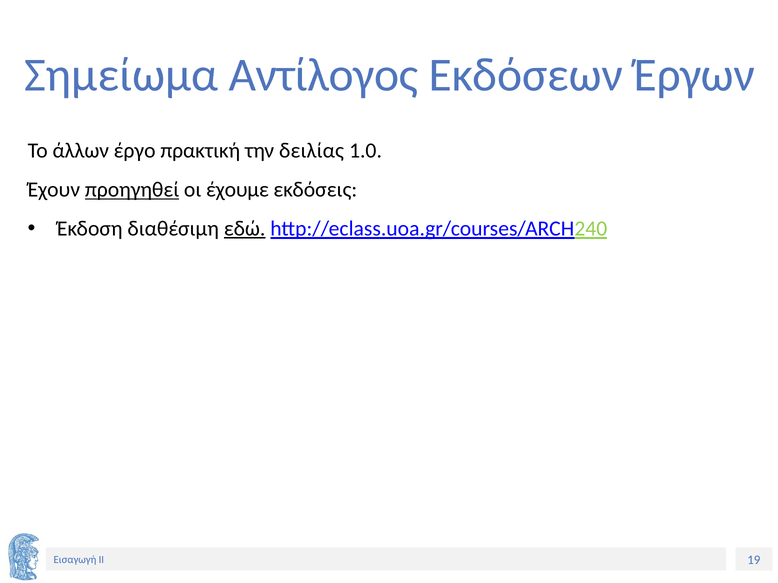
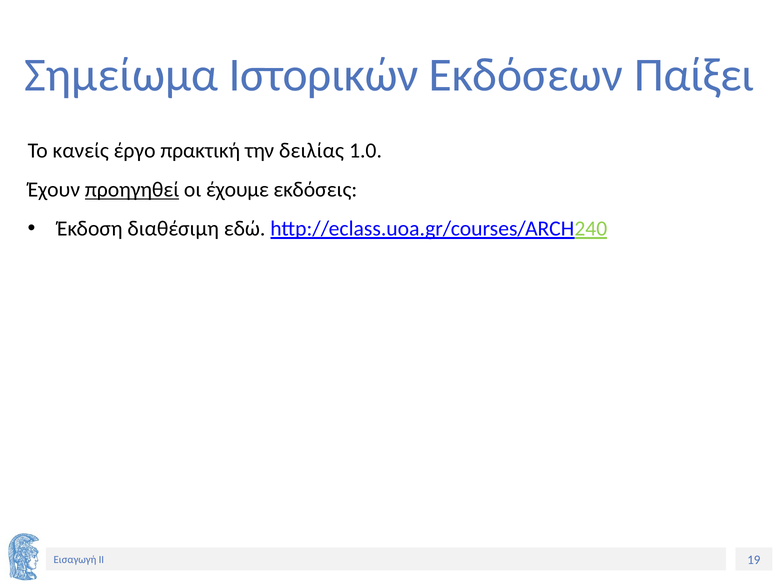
Αντίλογος: Αντίλογος -> Ιστορικών
Έργων: Έργων -> Παίξει
άλλων: άλλων -> κανείς
εδώ underline: present -> none
